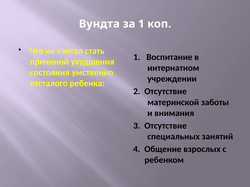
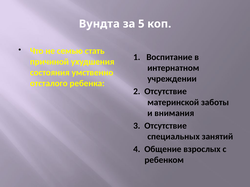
за 1: 1 -> 5
считал: считал -> семью
